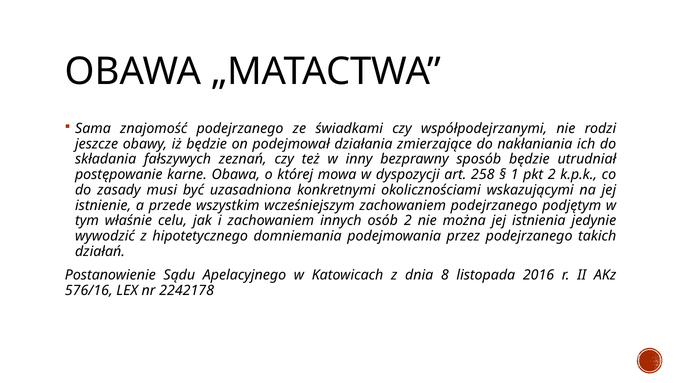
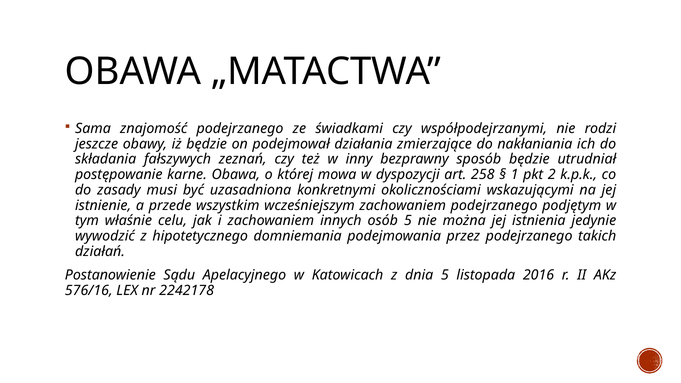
osób 2: 2 -> 5
dnia 8: 8 -> 5
